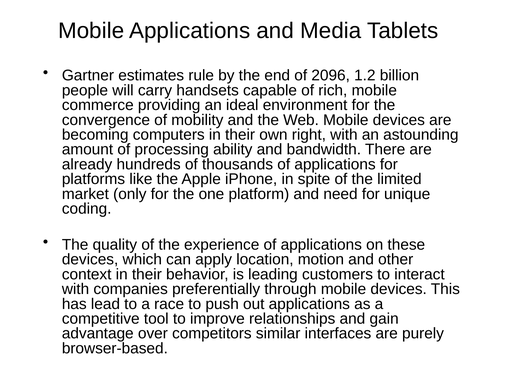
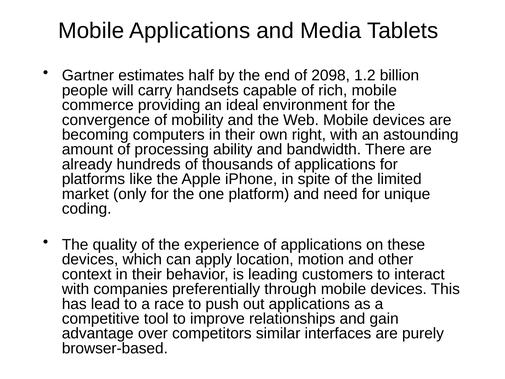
rule: rule -> half
2096: 2096 -> 2098
